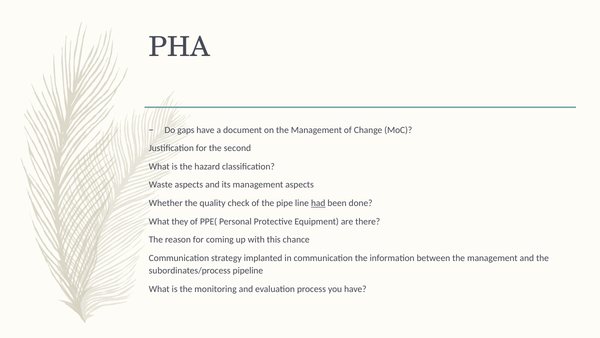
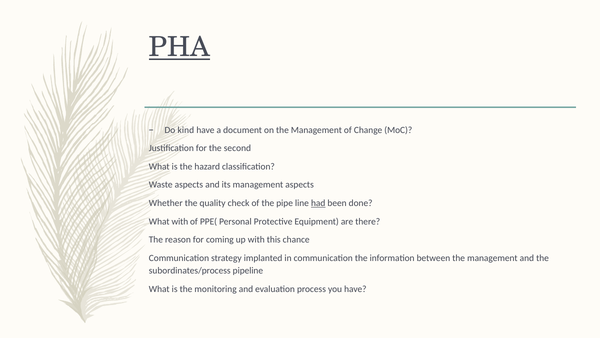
PHA underline: none -> present
gaps: gaps -> kind
What they: they -> with
